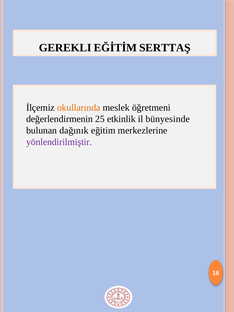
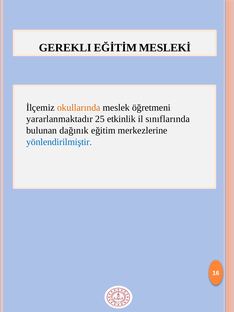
SERTTAŞ: SERTTAŞ -> MESLEKİ
değerlendirmenin: değerlendirmenin -> yararlanmaktadır
bünyesinde: bünyesinde -> sınıflarında
yönlendirilmiştir colour: purple -> blue
